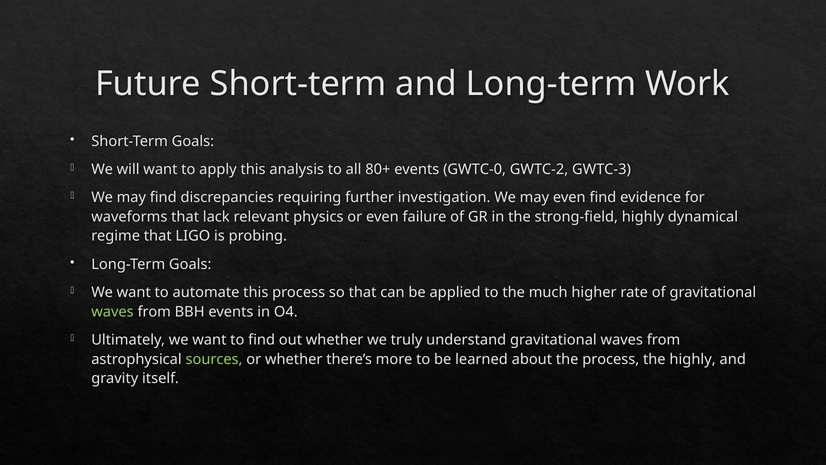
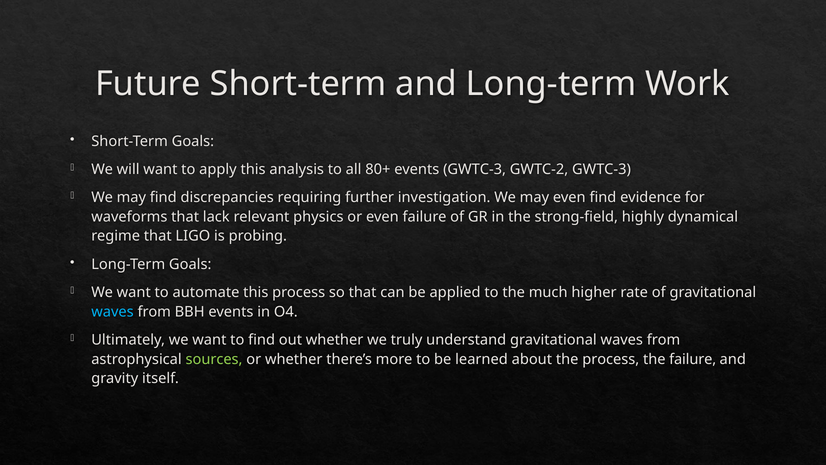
events GWTC-0: GWTC-0 -> GWTC-3
waves at (113, 311) colour: light green -> light blue
the highly: highly -> failure
